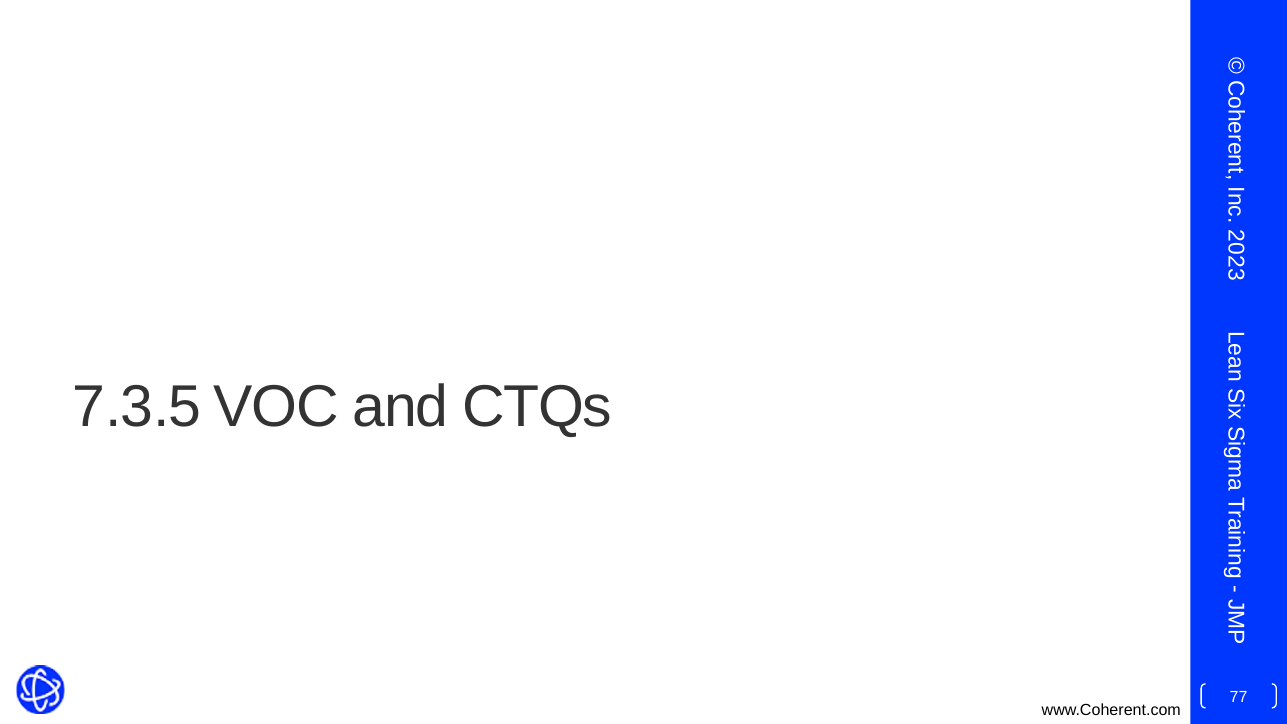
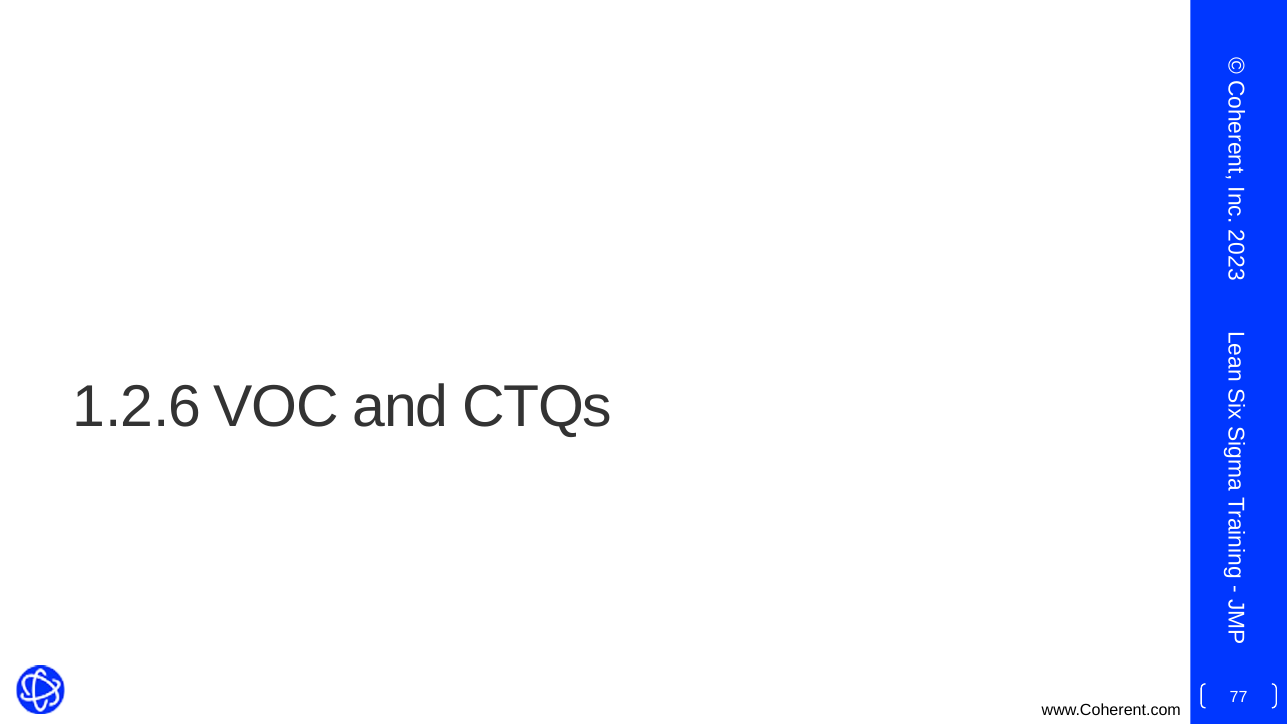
7.3.5: 7.3.5 -> 1.2.6
